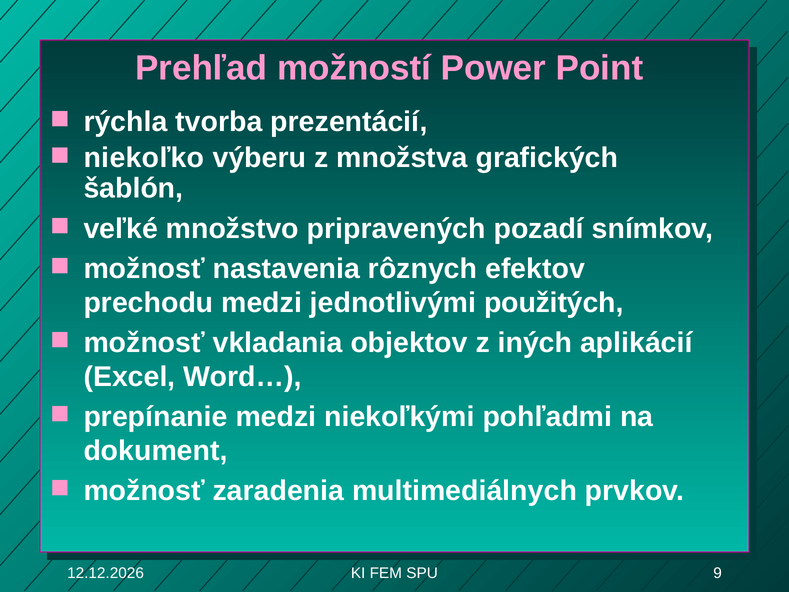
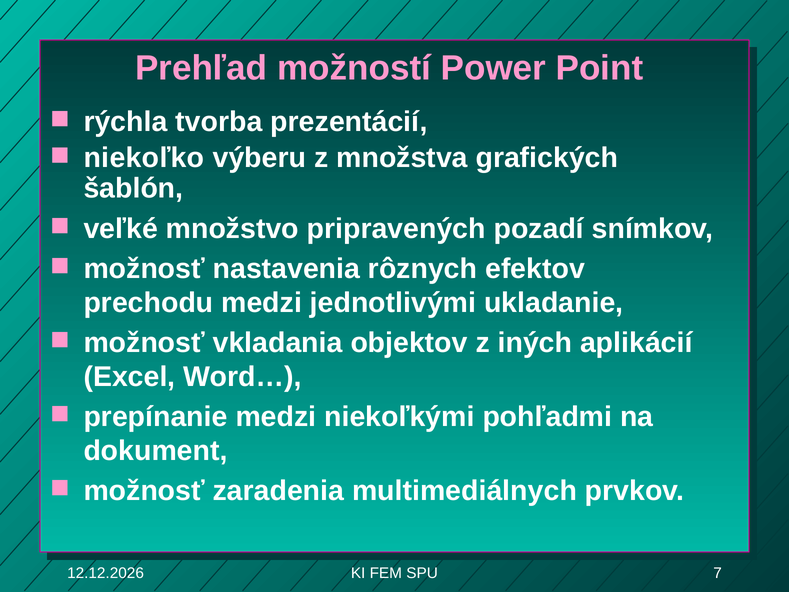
použitých: použitých -> ukladanie
9: 9 -> 7
